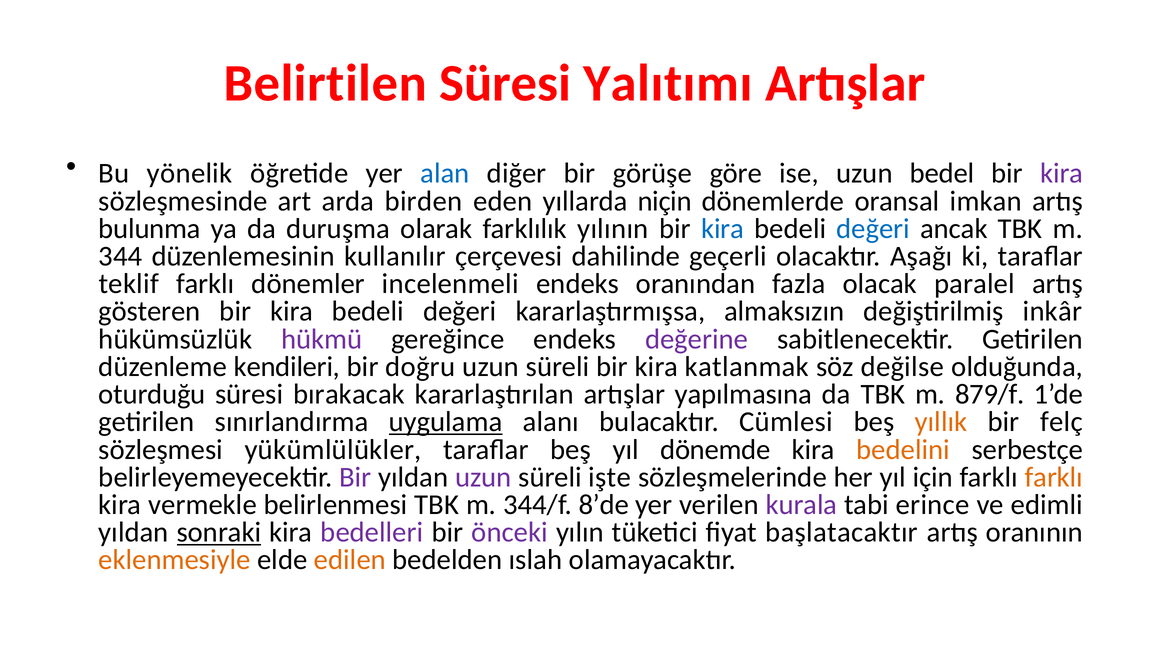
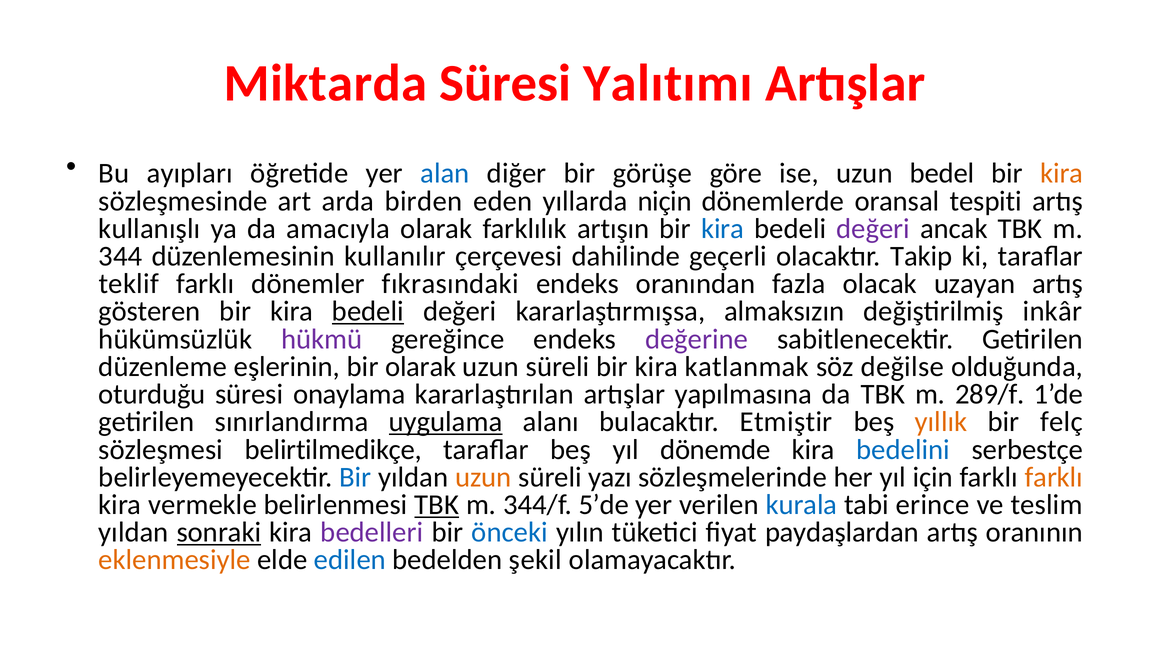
Belirtilen: Belirtilen -> Miktarda
yönelik: yönelik -> ayıpları
kira at (1062, 173) colour: purple -> orange
imkan: imkan -> tespiti
bulunma: bulunma -> kullanışlı
duruşma: duruşma -> amacıyla
yılının: yılının -> artışın
değeri at (873, 229) colour: blue -> purple
Aşağı: Aşağı -> Takip
incelenmeli: incelenmeli -> fıkrasındaki
paralel: paralel -> uzayan
bedeli at (368, 311) underline: none -> present
kendileri: kendileri -> eşlerinin
bir doğru: doğru -> olarak
bırakacak: bırakacak -> onaylama
879/f: 879/f -> 289/f
Cümlesi: Cümlesi -> Etmiştir
yükümlülükler: yükümlülükler -> belirtilmedikçe
bedelini colour: orange -> blue
Bir at (355, 477) colour: purple -> blue
uzun at (483, 477) colour: purple -> orange
işte: işte -> yazı
TBK at (437, 505) underline: none -> present
8’de: 8’de -> 5’de
kurala colour: purple -> blue
edimli: edimli -> teslim
önceki colour: purple -> blue
başlatacaktır: başlatacaktır -> paydaşlardan
edilen colour: orange -> blue
ıslah: ıslah -> şekil
